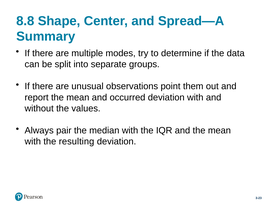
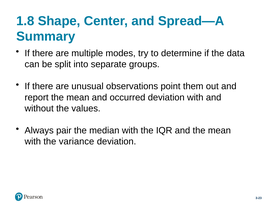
8.8: 8.8 -> 1.8
resulting: resulting -> variance
